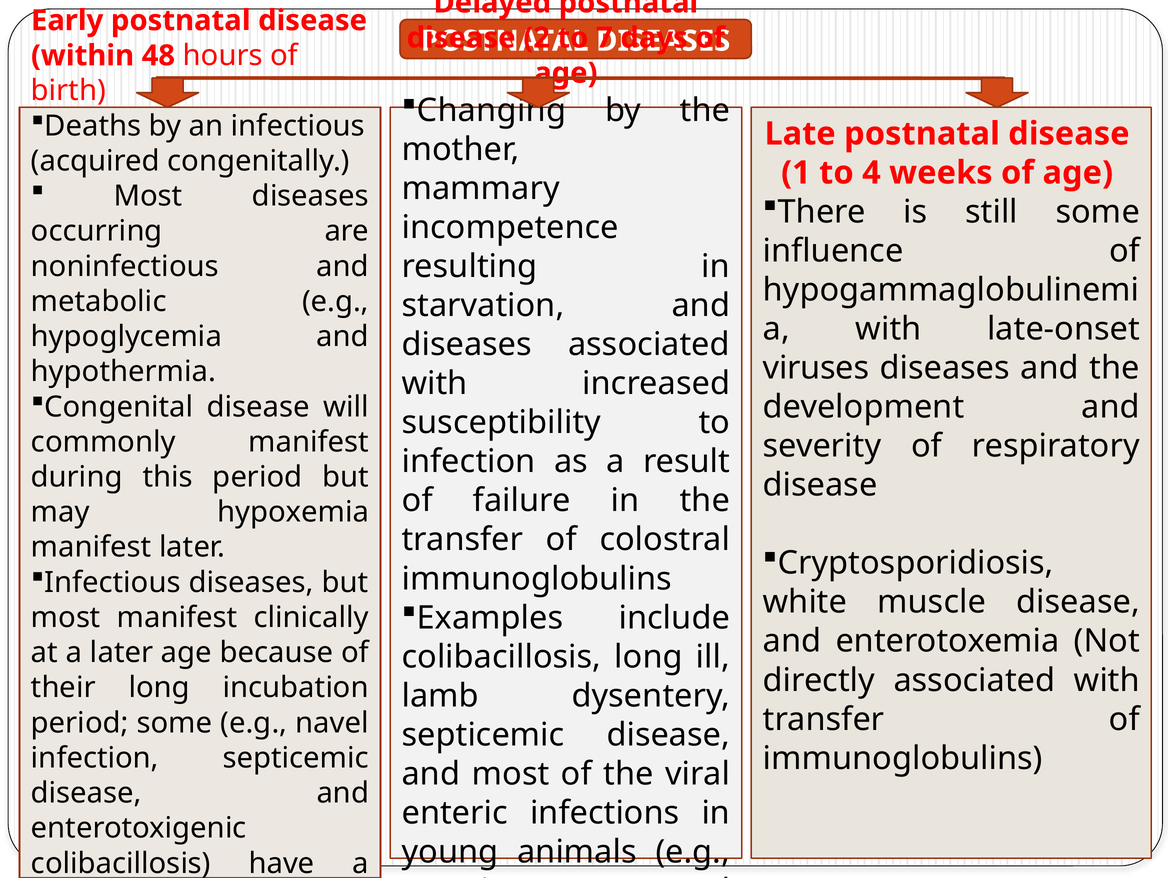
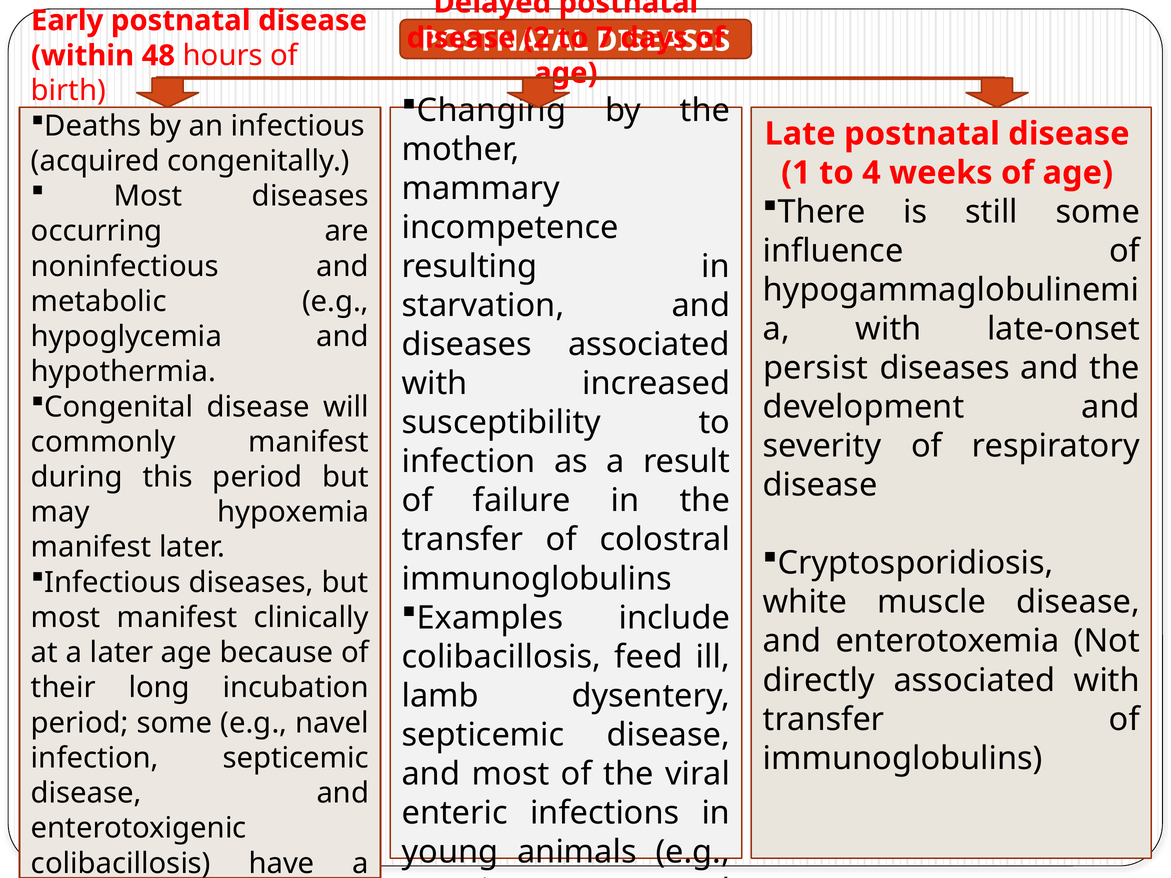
viruses: viruses -> persist
colibacillosis long: long -> feed
